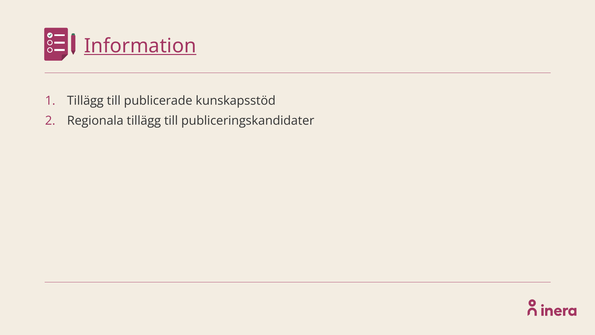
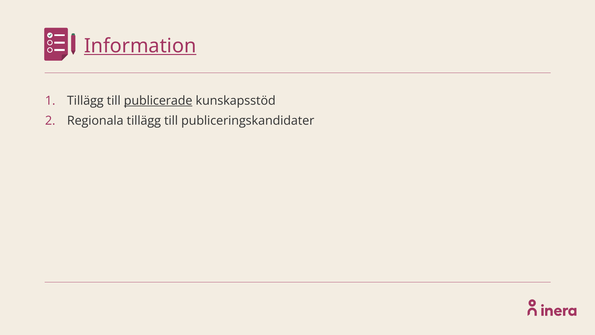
publicerade underline: none -> present
